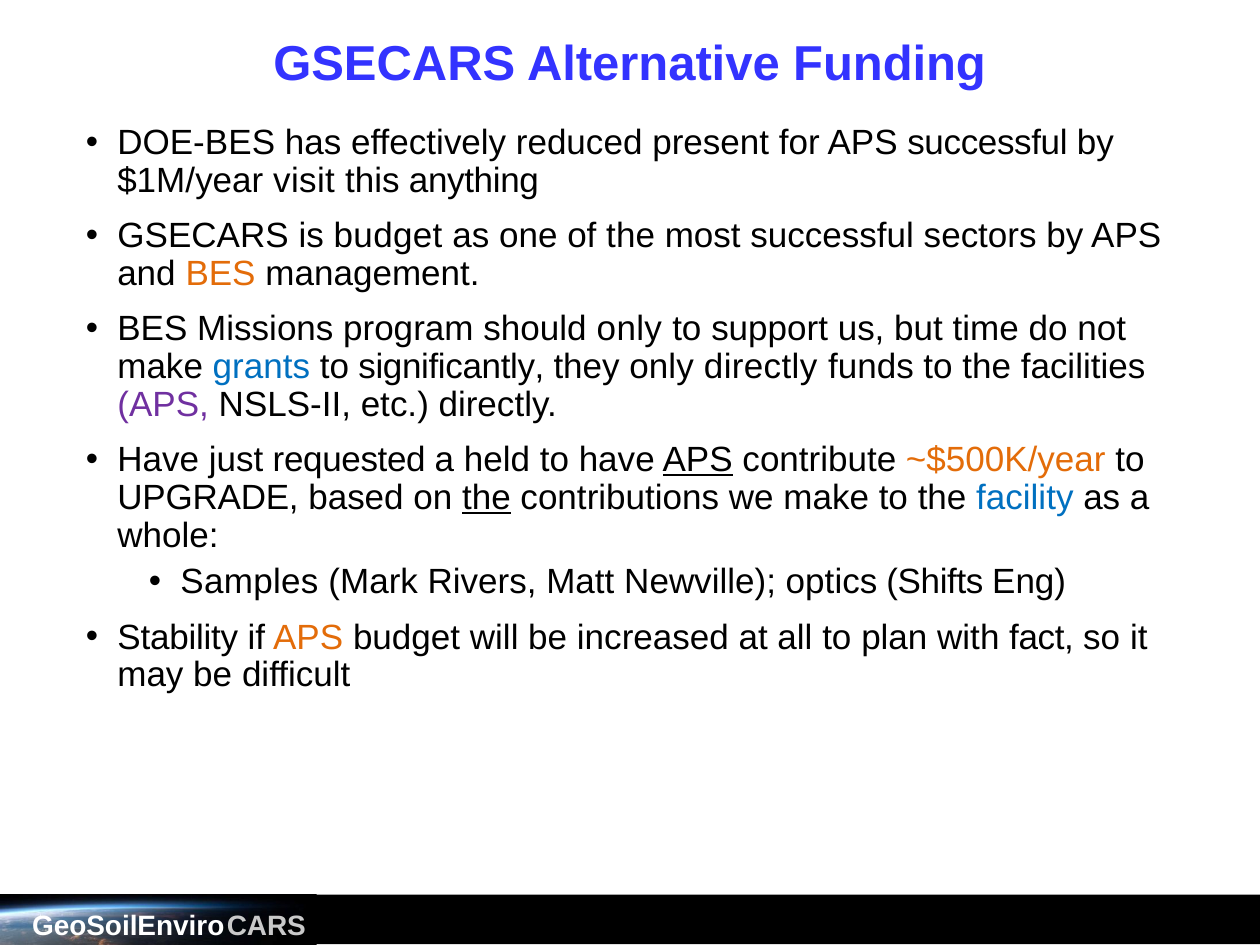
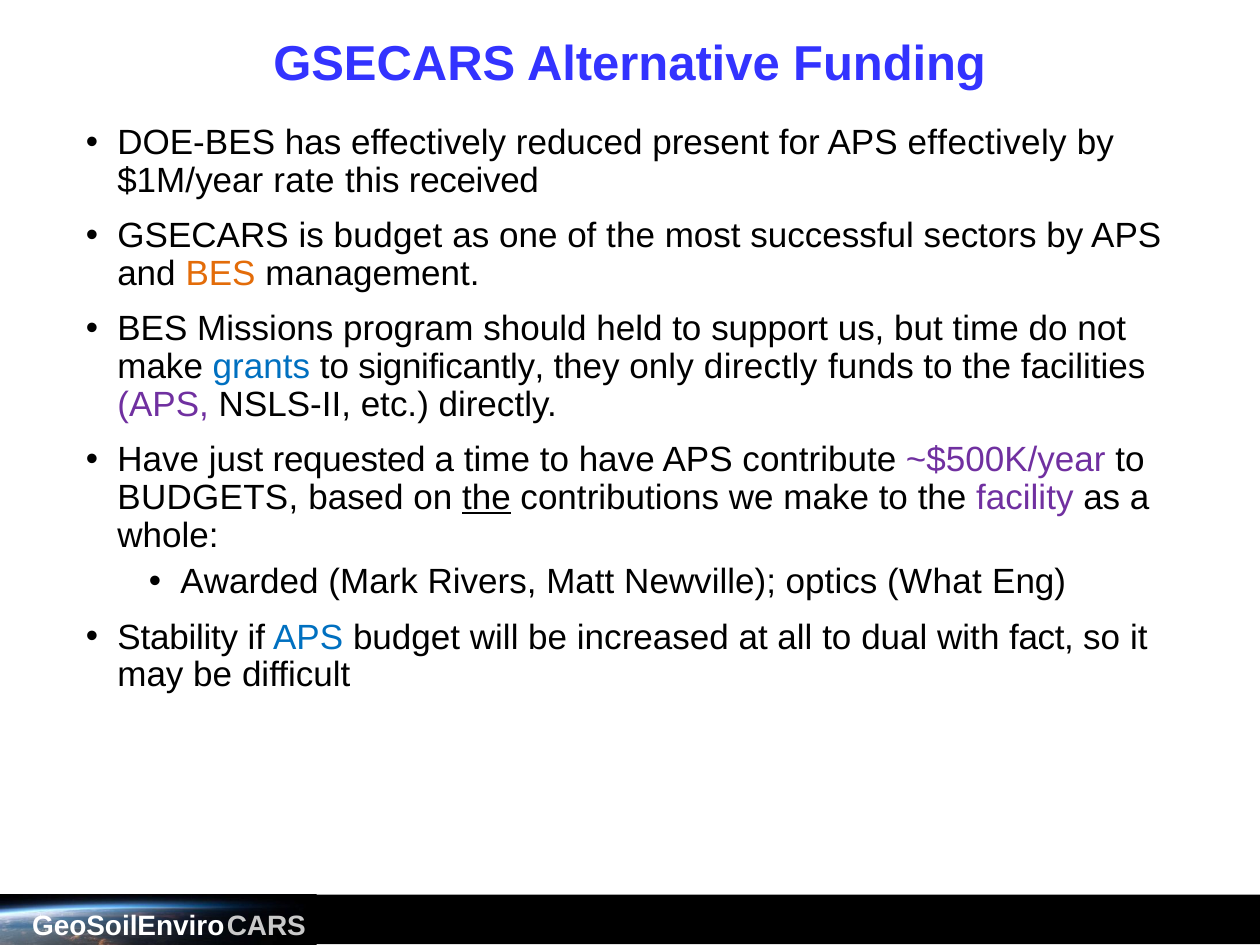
APS successful: successful -> effectively
visit: visit -> rate
anything: anything -> received
should only: only -> held
a held: held -> time
APS at (698, 460) underline: present -> none
~$500K/year colour: orange -> purple
UPGRADE: UPGRADE -> BUDGETS
facility colour: blue -> purple
Samples: Samples -> Awarded
Shifts: Shifts -> What
APS at (308, 637) colour: orange -> blue
plan: plan -> dual
